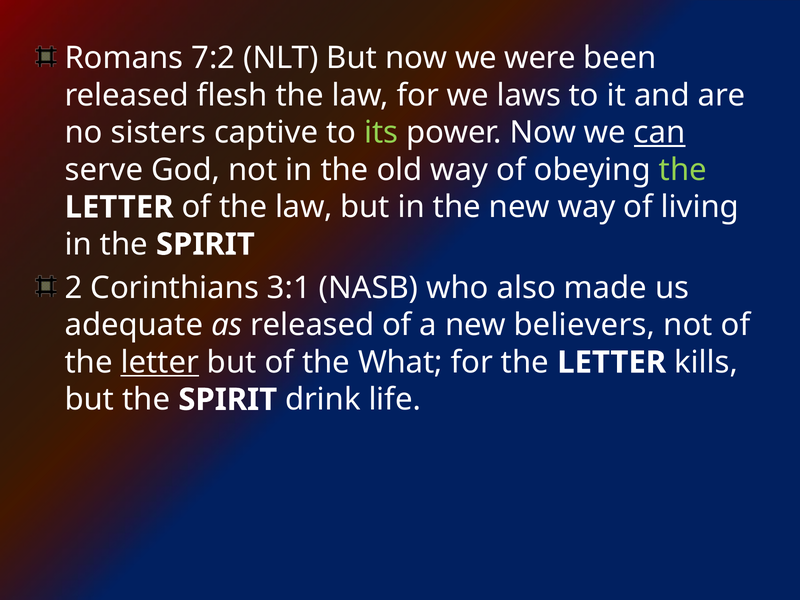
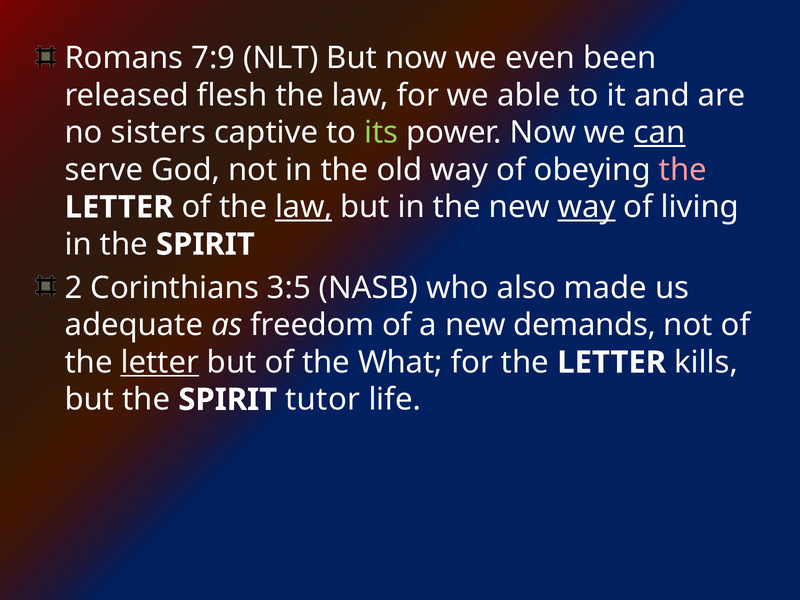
7:2: 7:2 -> 7:9
were: were -> even
laws: laws -> able
the at (683, 170) colour: light green -> pink
law at (304, 207) underline: none -> present
way at (587, 207) underline: none -> present
3:1: 3:1 -> 3:5
as released: released -> freedom
believers: believers -> demands
drink: drink -> tutor
